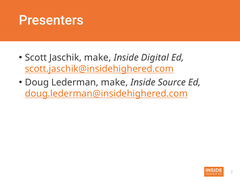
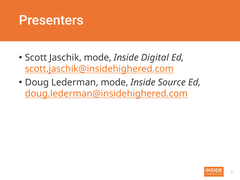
Jaschik make: make -> mode
Lederman make: make -> mode
